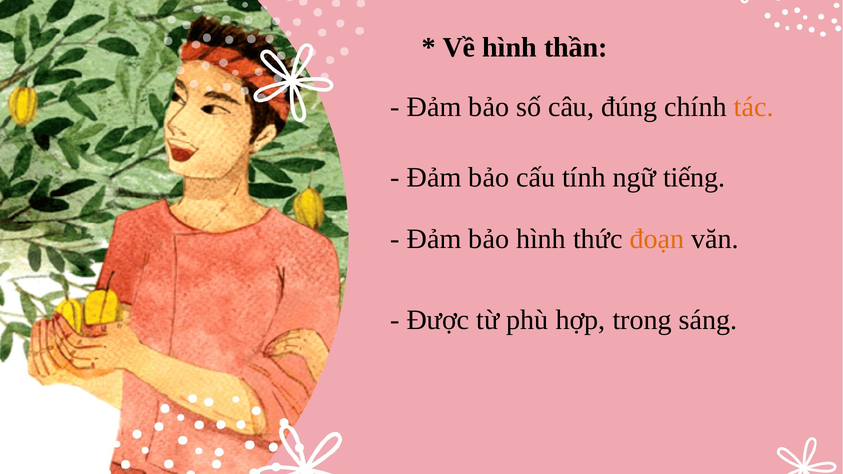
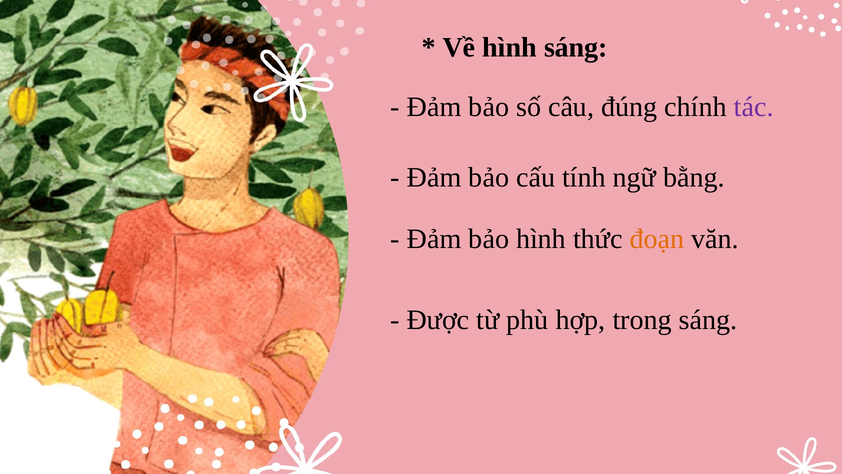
hình thần: thần -> sáng
tác colour: orange -> purple
tiếng: tiếng -> bằng
